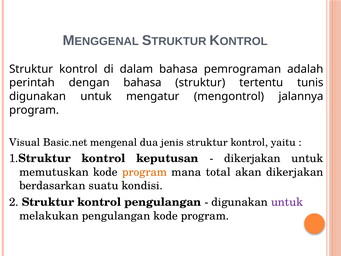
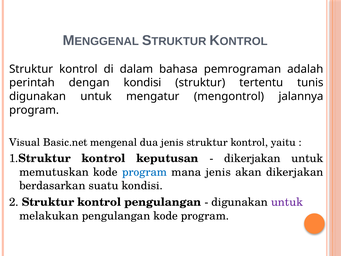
dengan bahasa: bahasa -> kondisi
program at (145, 172) colour: orange -> blue
mana total: total -> jenis
